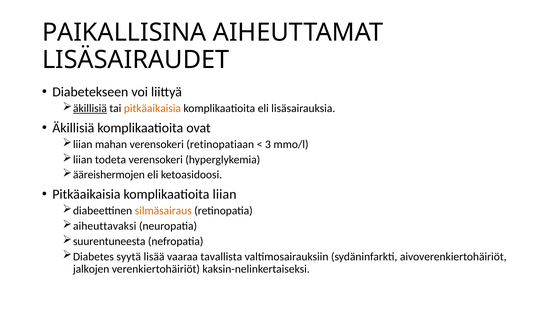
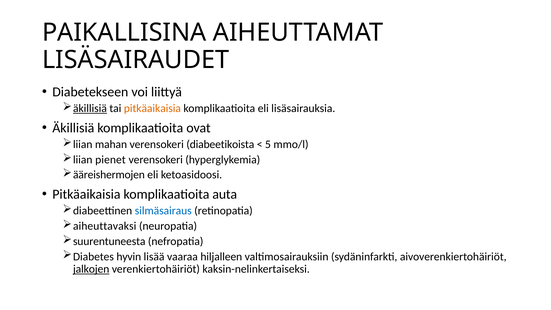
retinopatiaan: retinopatiaan -> diabeetikoista
3: 3 -> 5
todeta: todeta -> pienet
komplikaatioita liian: liian -> auta
silmäsairaus colour: orange -> blue
syytä: syytä -> hyvin
tavallista: tavallista -> hiljalleen
jalkojen underline: none -> present
